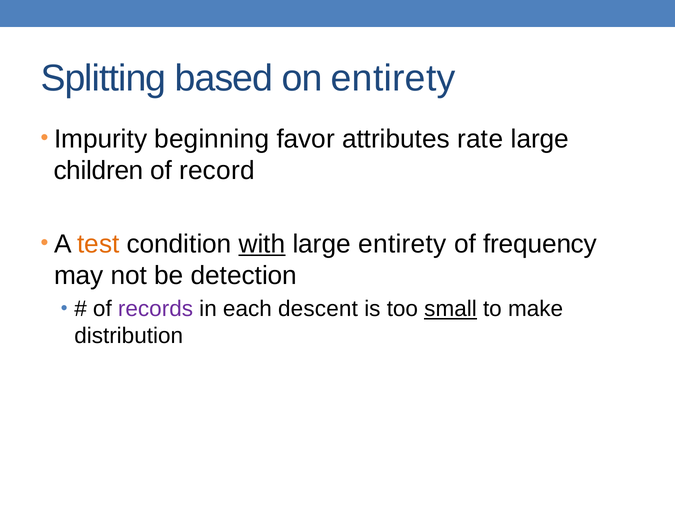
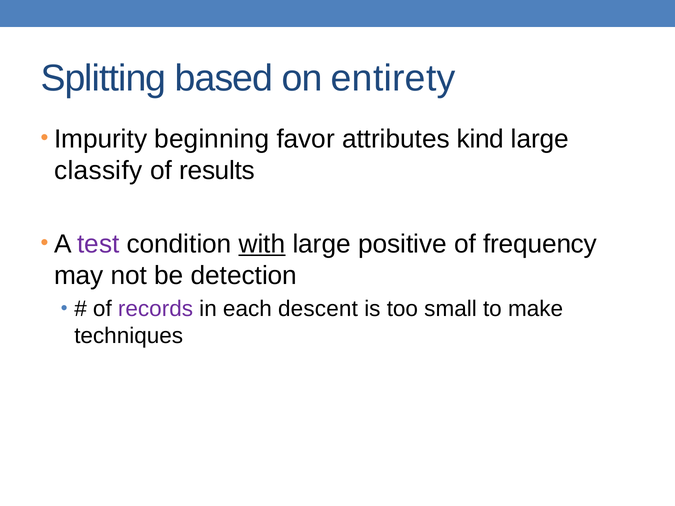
rate: rate -> kind
children: children -> classify
record: record -> results
test colour: orange -> purple
large entirety: entirety -> positive
small underline: present -> none
distribution: distribution -> techniques
